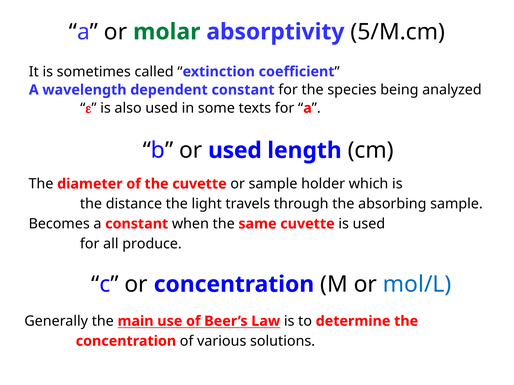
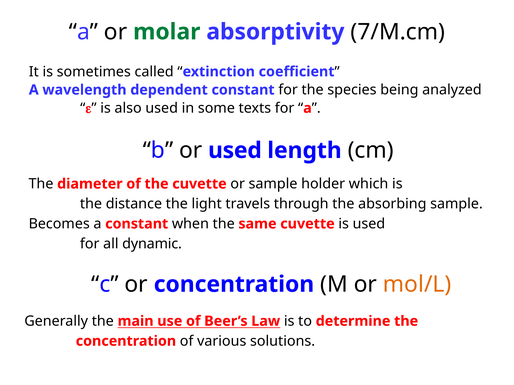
5/M.cm: 5/M.cm -> 7/M.cm
produce: produce -> dynamic
mol/L colour: blue -> orange
